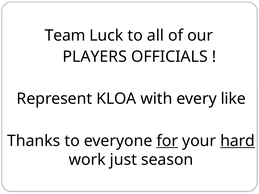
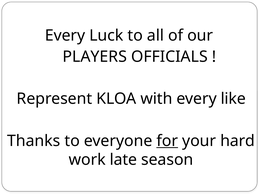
Team at (65, 36): Team -> Every
hard underline: present -> none
just: just -> late
